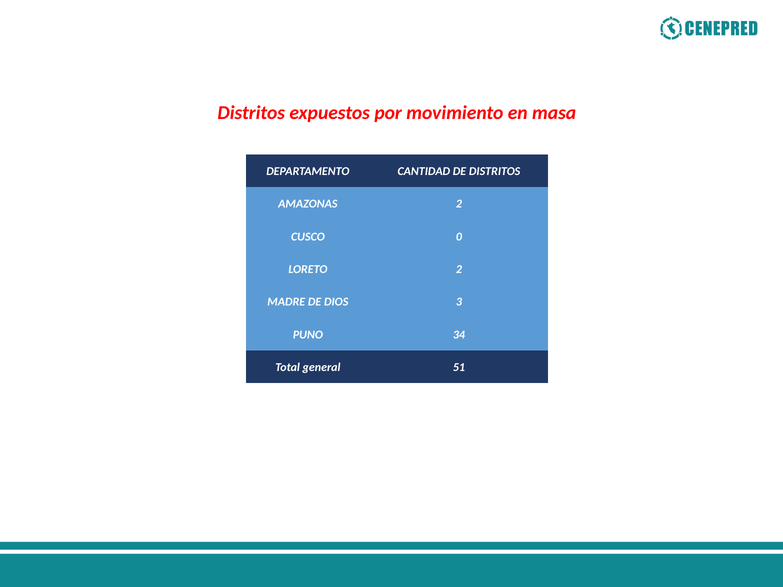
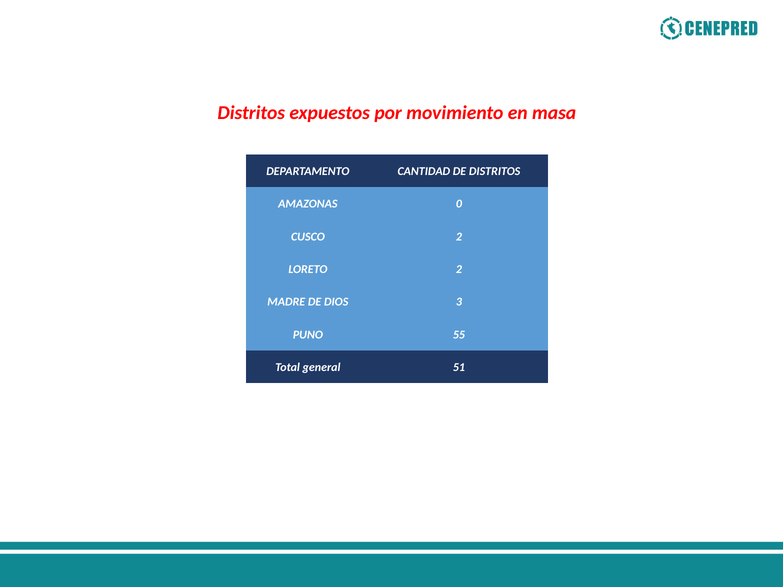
AMAZONAS 2: 2 -> 0
CUSCO 0: 0 -> 2
34: 34 -> 55
